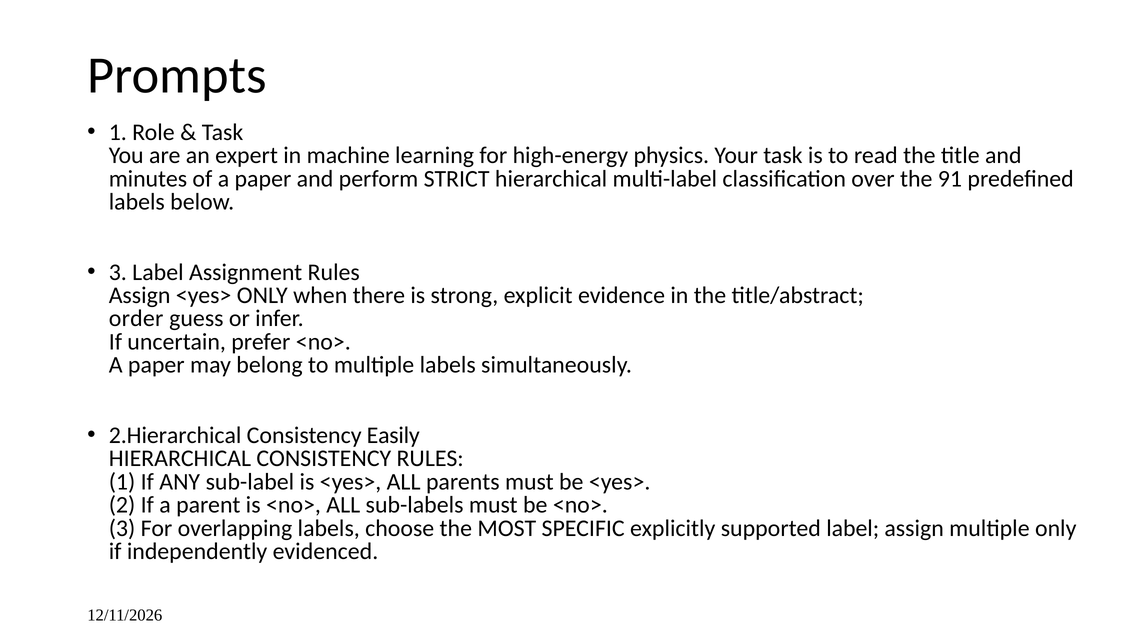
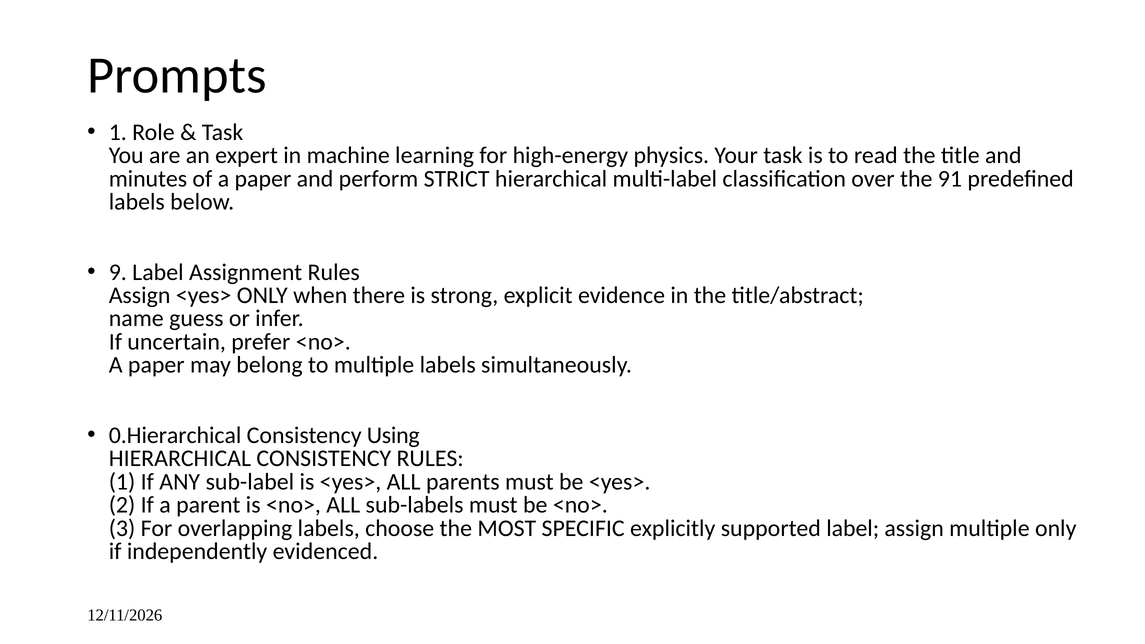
3 at (118, 272): 3 -> 9
order: order -> name
2.Hierarchical: 2.Hierarchical -> 0.Hierarchical
Easily: Easily -> Using
